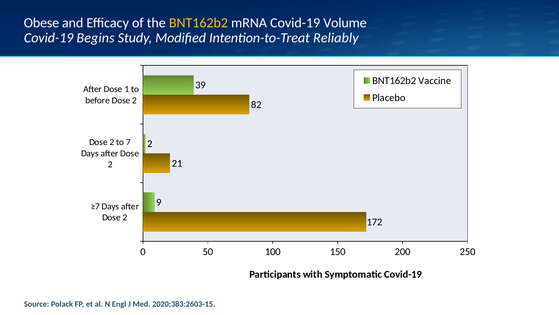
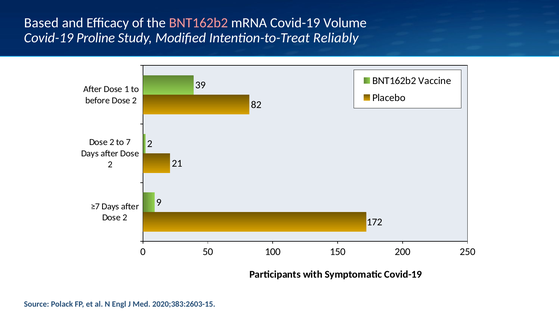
Obese: Obese -> Based
BNT162b2 at (198, 23) colour: yellow -> pink
Begins: Begins -> Proline
